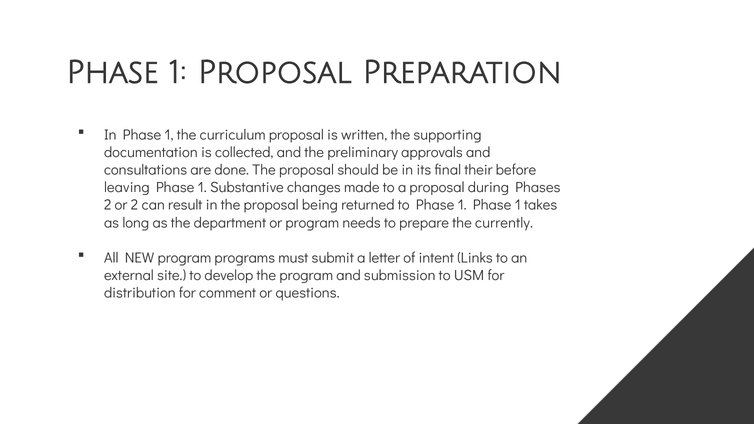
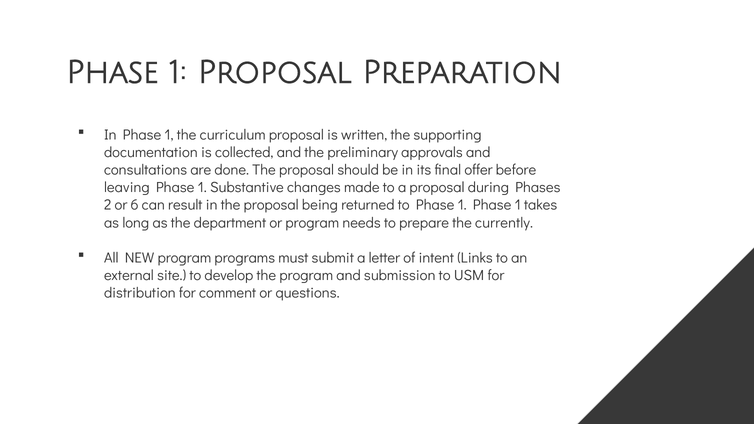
their: their -> offer
or 2: 2 -> 6
